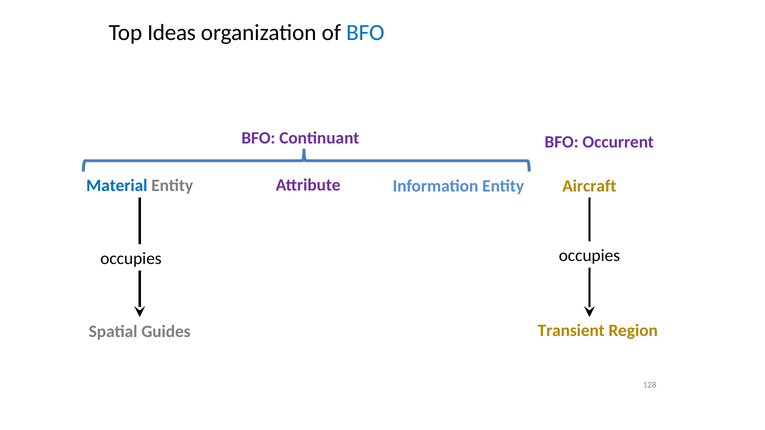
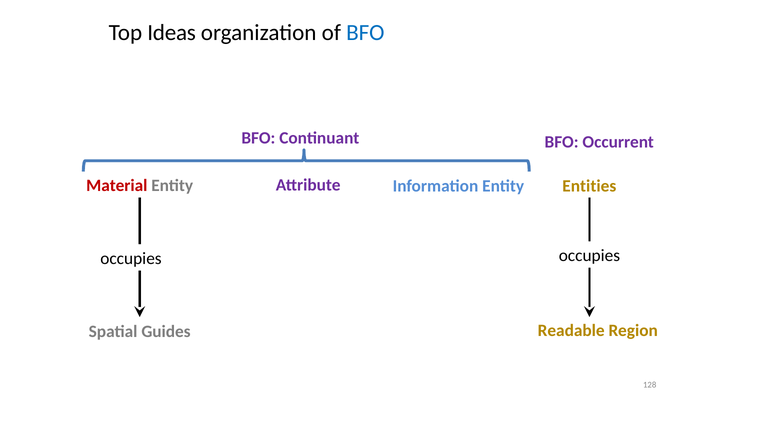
Material colour: blue -> red
Aircraft: Aircraft -> Entities
Transient: Transient -> Readable
